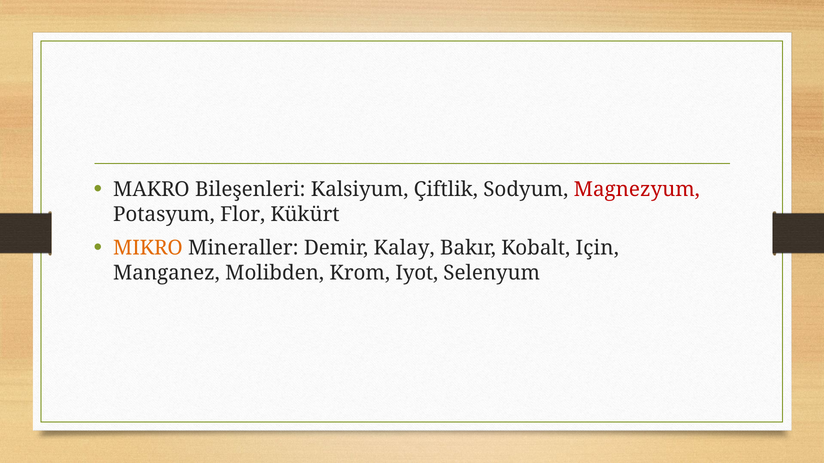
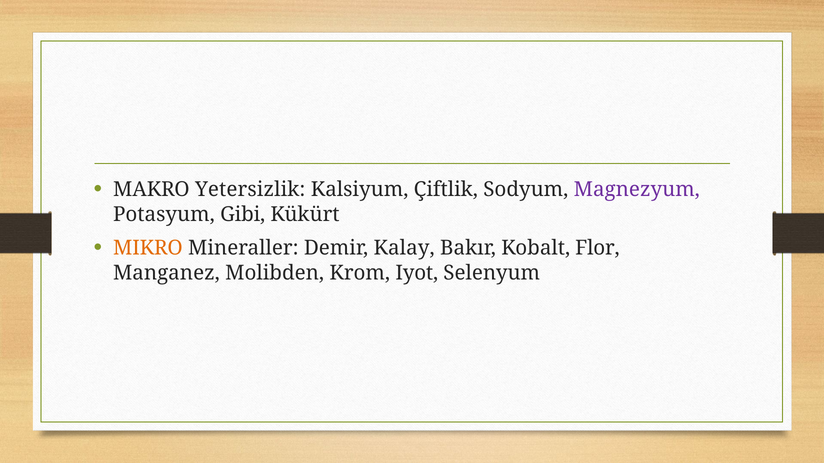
Bileşenleri: Bileşenleri -> Yetersizlik
Magnezyum colour: red -> purple
Flor: Flor -> Gibi
Için: Için -> Flor
